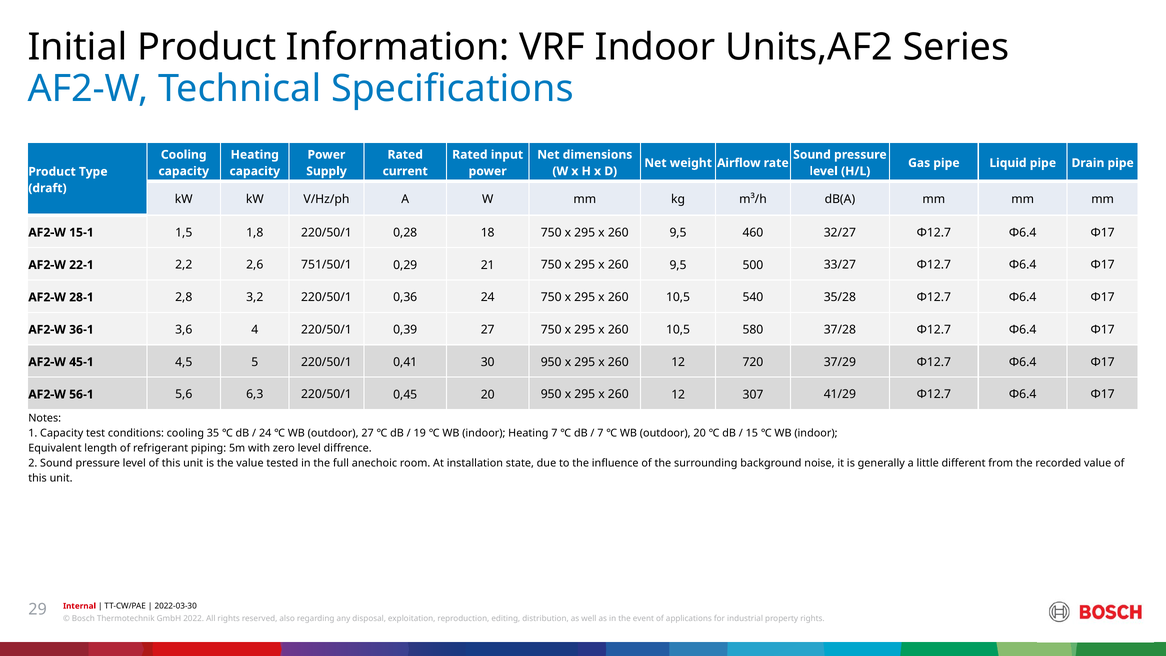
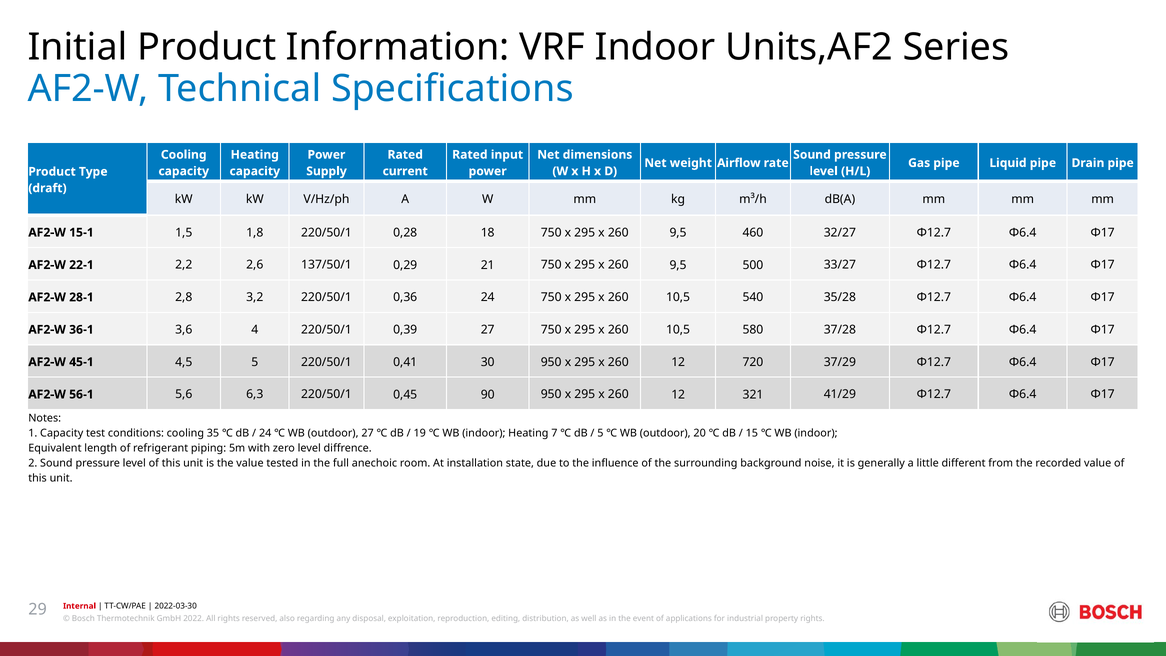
751/50/1: 751/50/1 -> 137/50/1
0,45 20: 20 -> 90
307: 307 -> 321
7 at (600, 433): 7 -> 5
